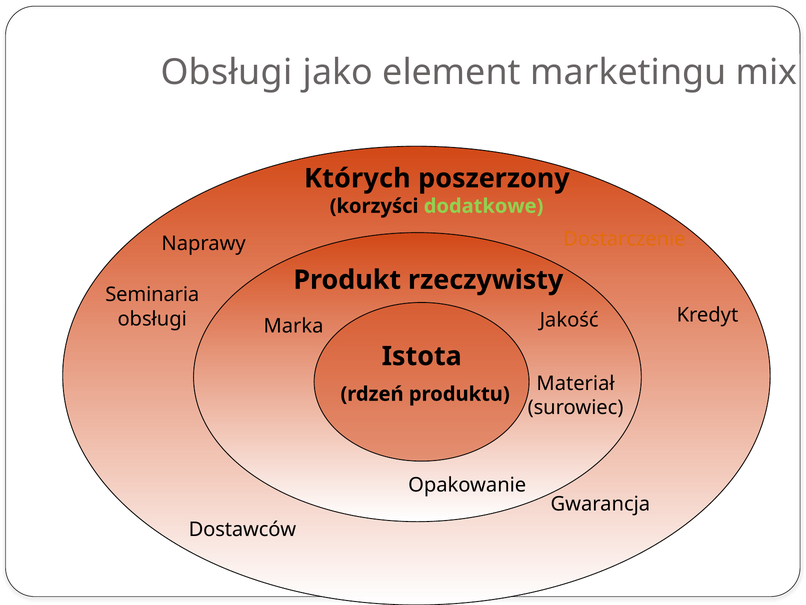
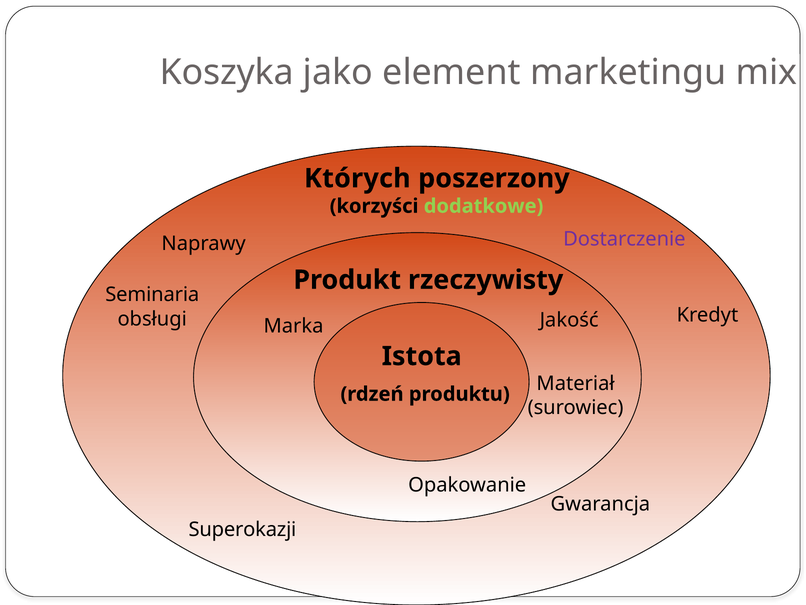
Obsługi at (227, 72): Obsługi -> Koszyka
Dostarczenie colour: orange -> purple
Dostawców: Dostawców -> Superokazji
